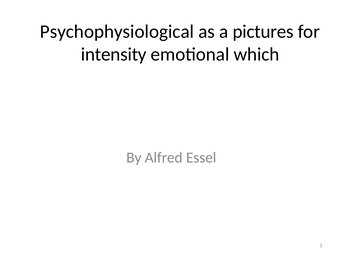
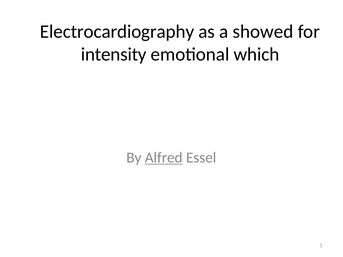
Psychophysiological: Psychophysiological -> Electrocardiography
pictures: pictures -> showed
Alfred underline: none -> present
